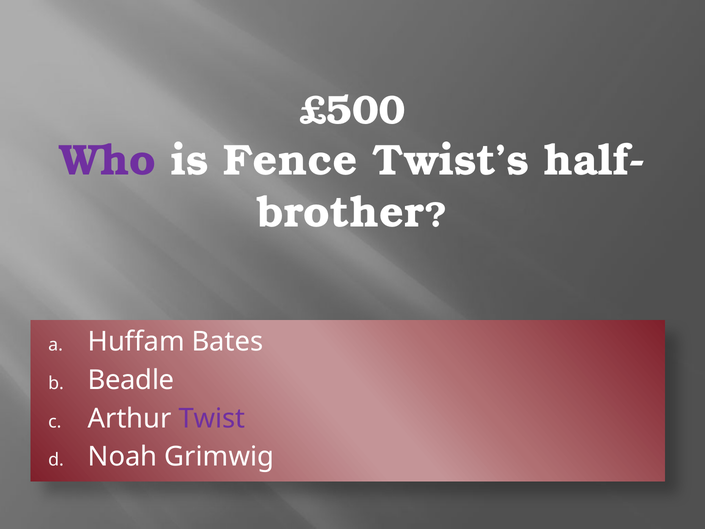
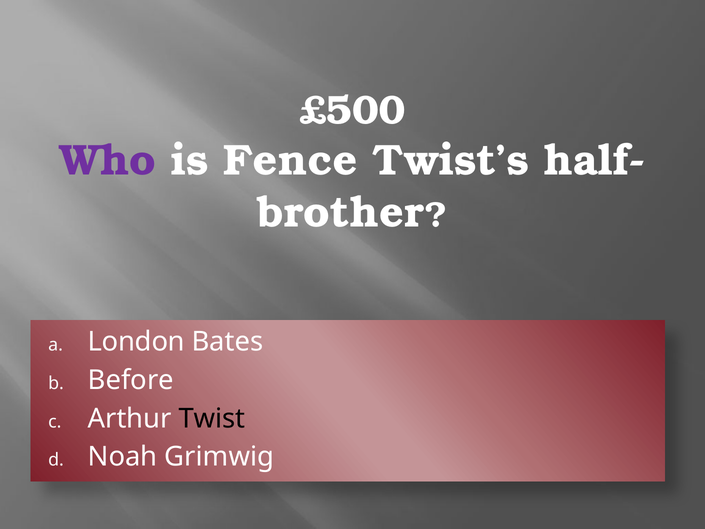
Huffam: Huffam -> London
Beadle: Beadle -> Before
Twist colour: purple -> black
